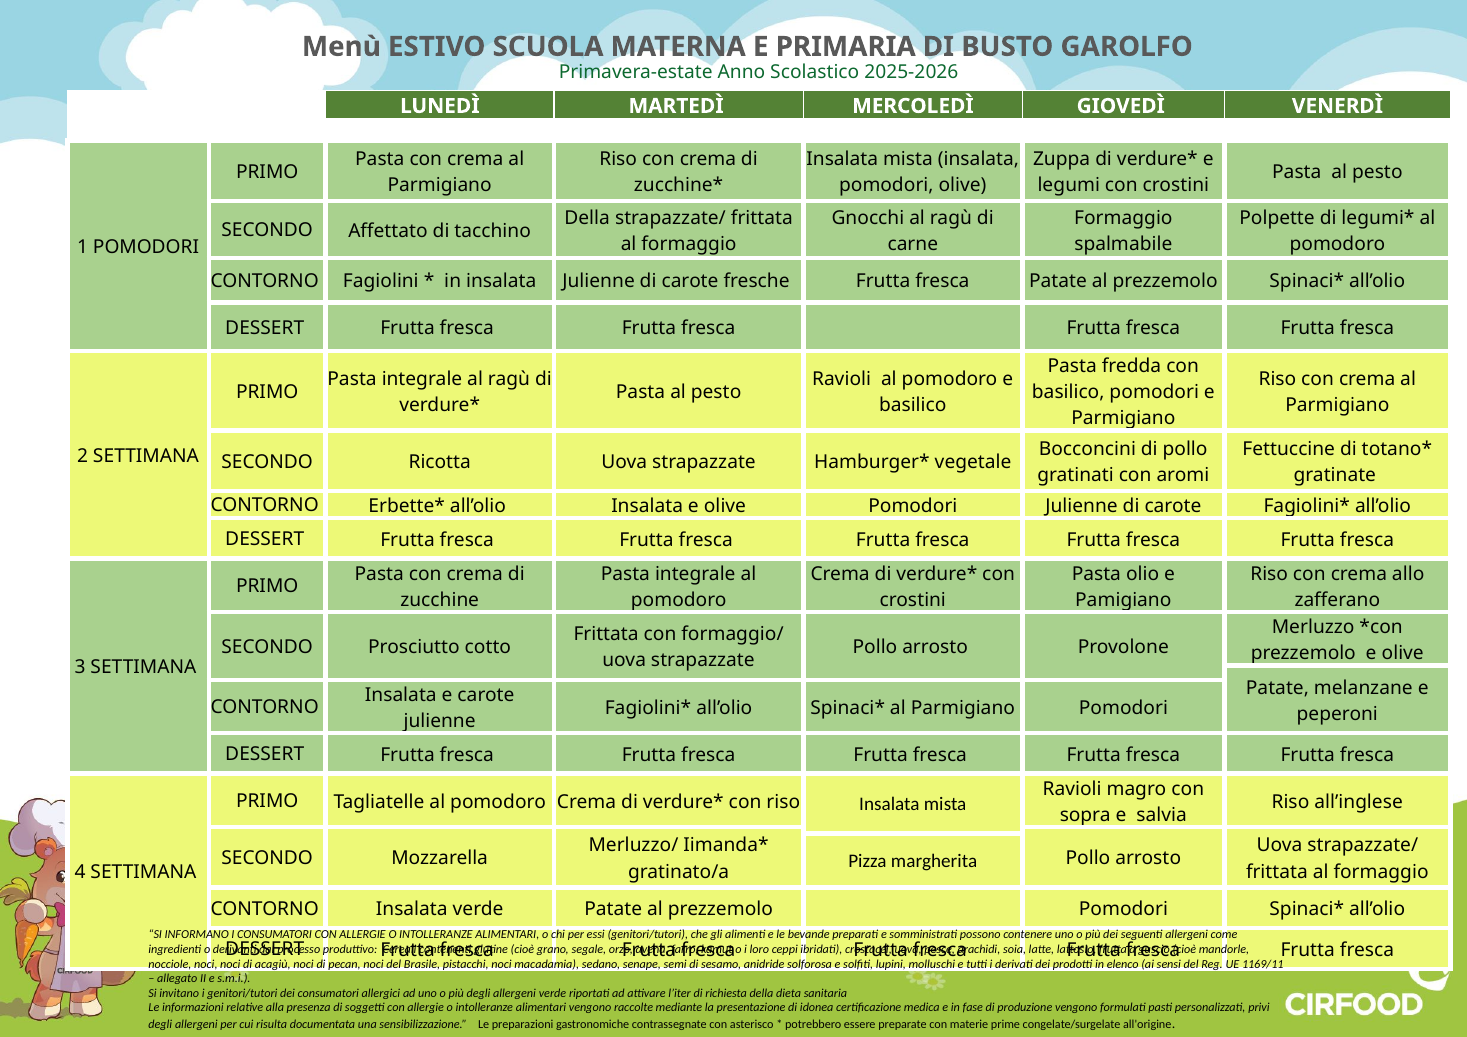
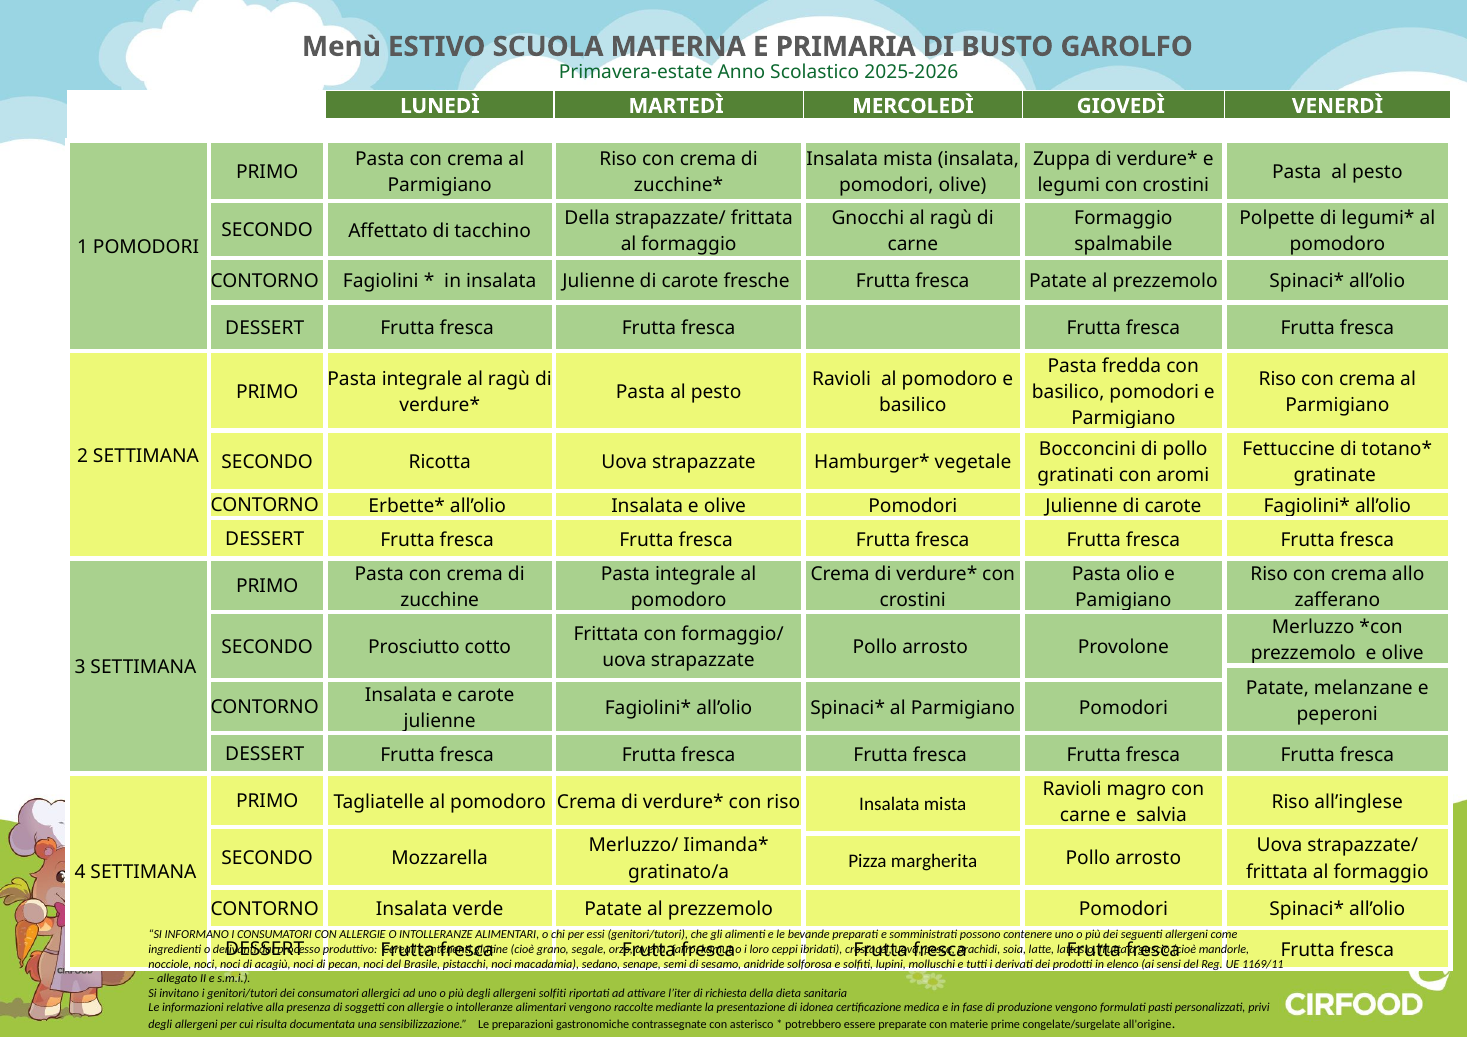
sopra at (1085, 815): sopra -> carne
allergeni verde: verde -> solfiti
